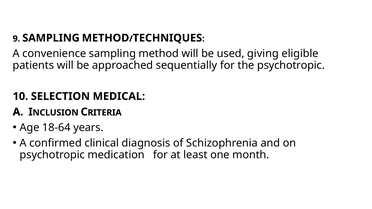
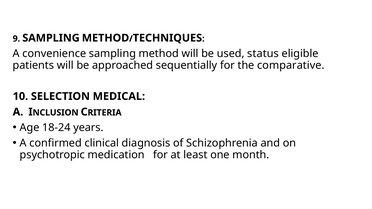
giving: giving -> status
the psychotropic: psychotropic -> comparative
18-64: 18-64 -> 18-24
